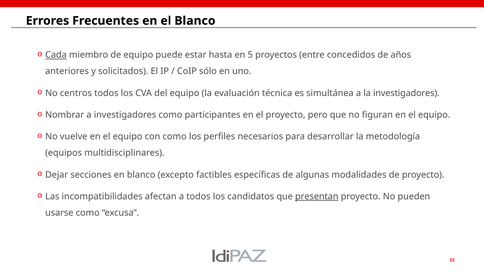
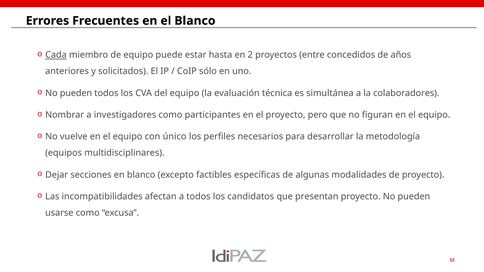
5: 5 -> 2
centros at (76, 93): centros -> pueden
la investigadores: investigadores -> colaboradores
con como: como -> único
presentan underline: present -> none
